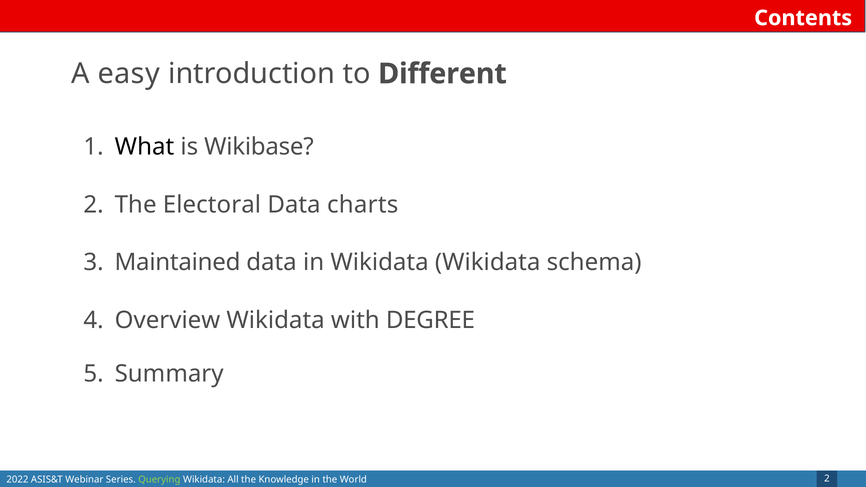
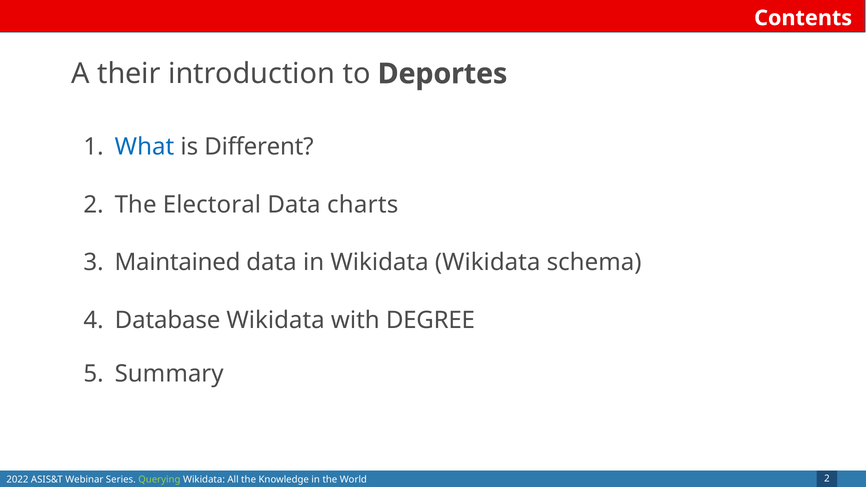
easy: easy -> their
Different: Different -> Deportes
What colour: black -> blue
Wikibase: Wikibase -> Different
Overview: Overview -> Database
